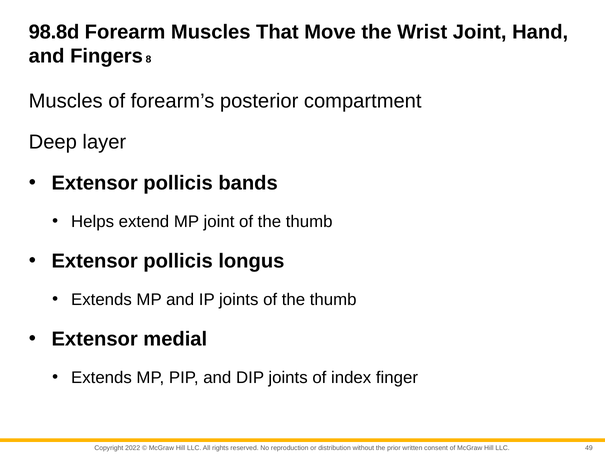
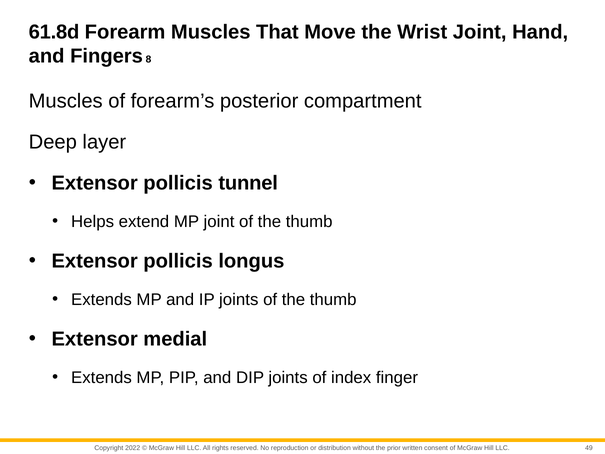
98.8d: 98.8d -> 61.8d
bands: bands -> tunnel
